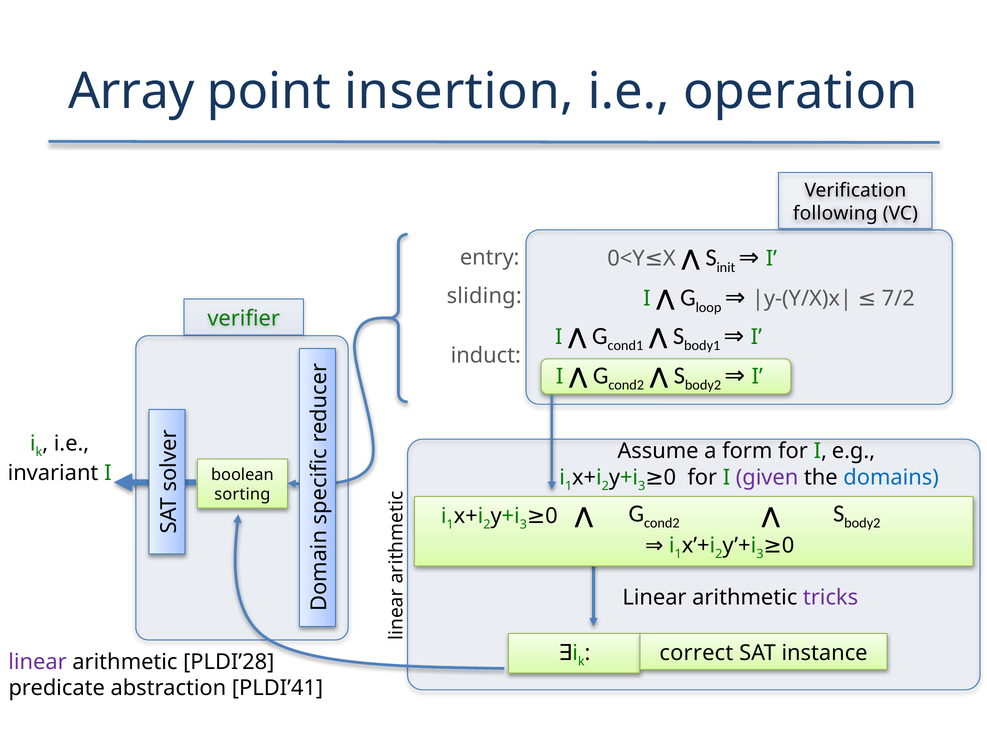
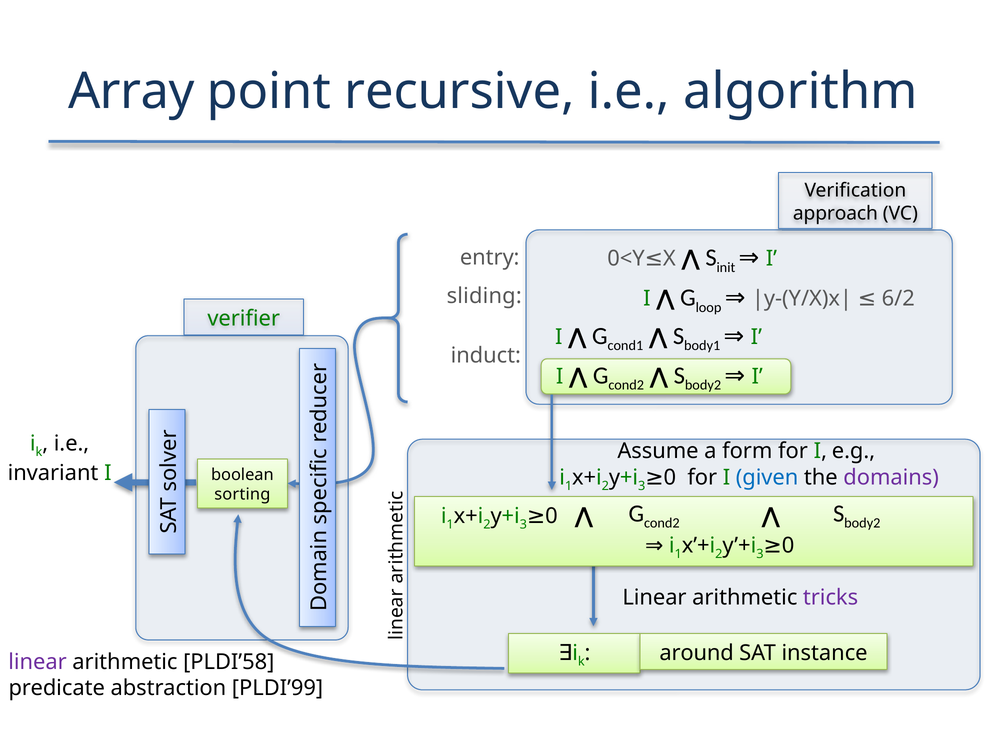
insertion: insertion -> recursive
operation: operation -> algorithm
following: following -> approach
7/2: 7/2 -> 6/2
given colour: purple -> blue
domains colour: blue -> purple
correct: correct -> around
PLDI’28: PLDI’28 -> PLDI’58
PLDI’41: PLDI’41 -> PLDI’99
